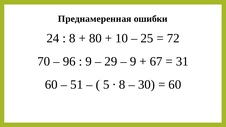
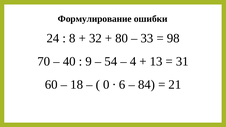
Преднамеренная: Преднамеренная -> Формулирование
80: 80 -> 32
10: 10 -> 80
25: 25 -> 33
72: 72 -> 98
96: 96 -> 40
29: 29 -> 54
9 at (133, 61): 9 -> 4
67: 67 -> 13
51: 51 -> 18
5: 5 -> 0
8 at (122, 85): 8 -> 6
30: 30 -> 84
60 at (175, 85): 60 -> 21
